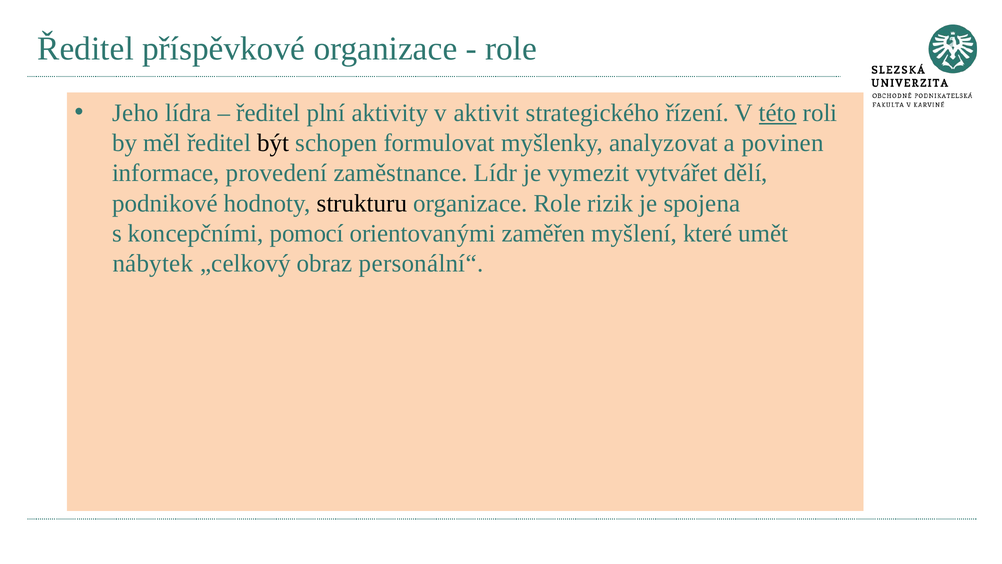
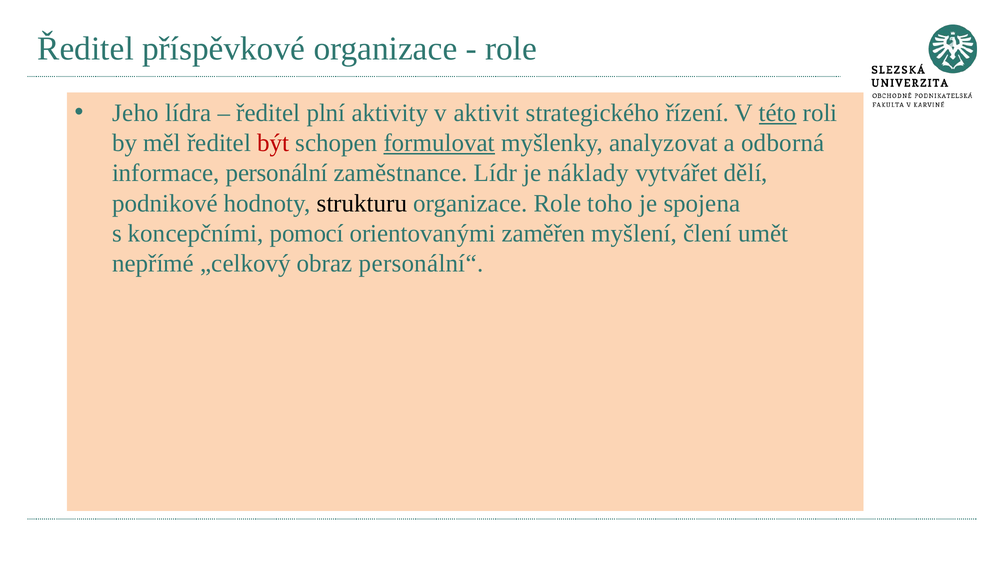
být colour: black -> red
formulovat underline: none -> present
povinen: povinen -> odborná
provedení: provedení -> personální
vymezit: vymezit -> náklady
rizik: rizik -> toho
které: které -> člení
nábytek: nábytek -> nepřímé
